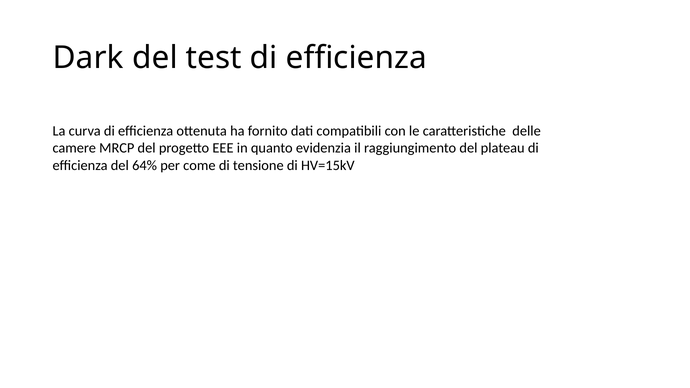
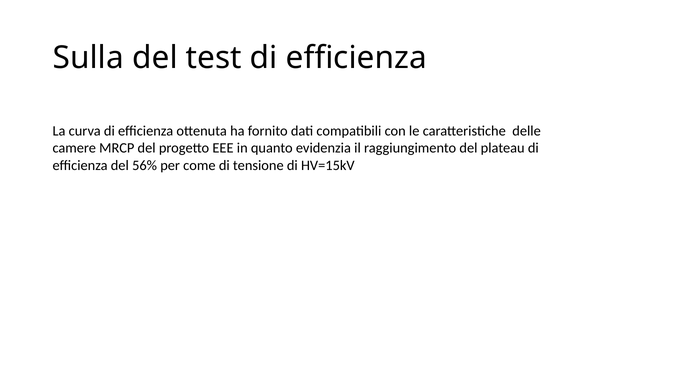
Dark: Dark -> Sulla
64%: 64% -> 56%
